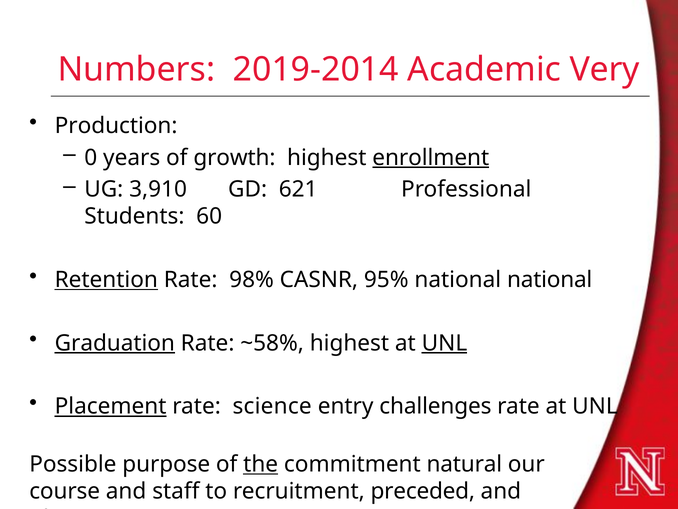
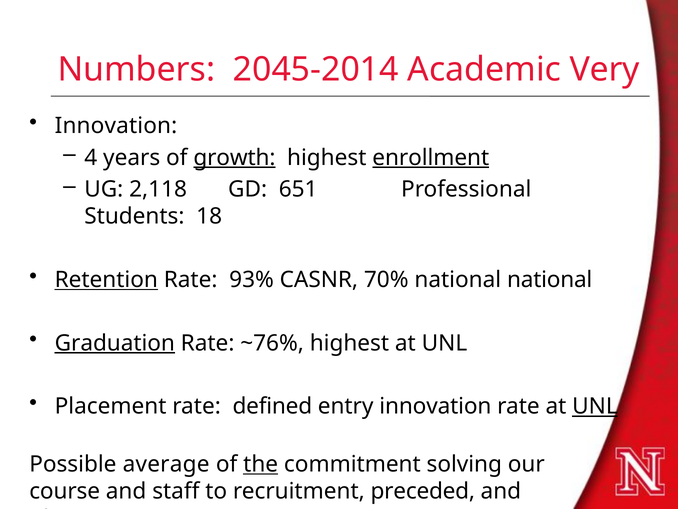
2019-2014: 2019-2014 -> 2045-2014
Production at (116, 126): Production -> Innovation
0: 0 -> 4
growth underline: none -> present
3,910: 3,910 -> 2,118
621: 621 -> 651
60: 60 -> 18
98%: 98% -> 93%
95%: 95% -> 70%
~58%: ~58% -> ~76%
UNL at (444, 343) underline: present -> none
Placement at (111, 406) underline: present -> none
science: science -> defined
entry challenges: challenges -> innovation
UNL at (595, 406) underline: none -> present
purpose: purpose -> average
natural: natural -> solving
